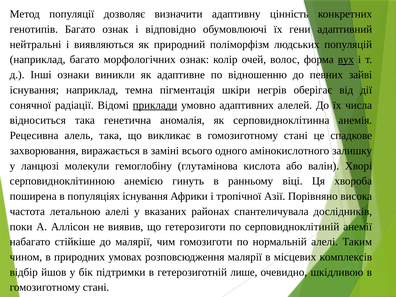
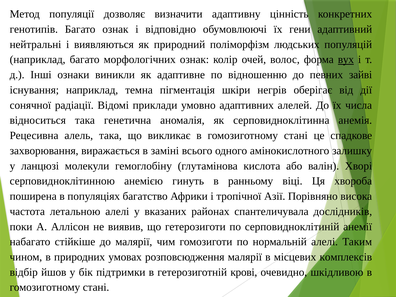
приклади underline: present -> none
популяціях існування: існування -> багатство
лише: лише -> крові
